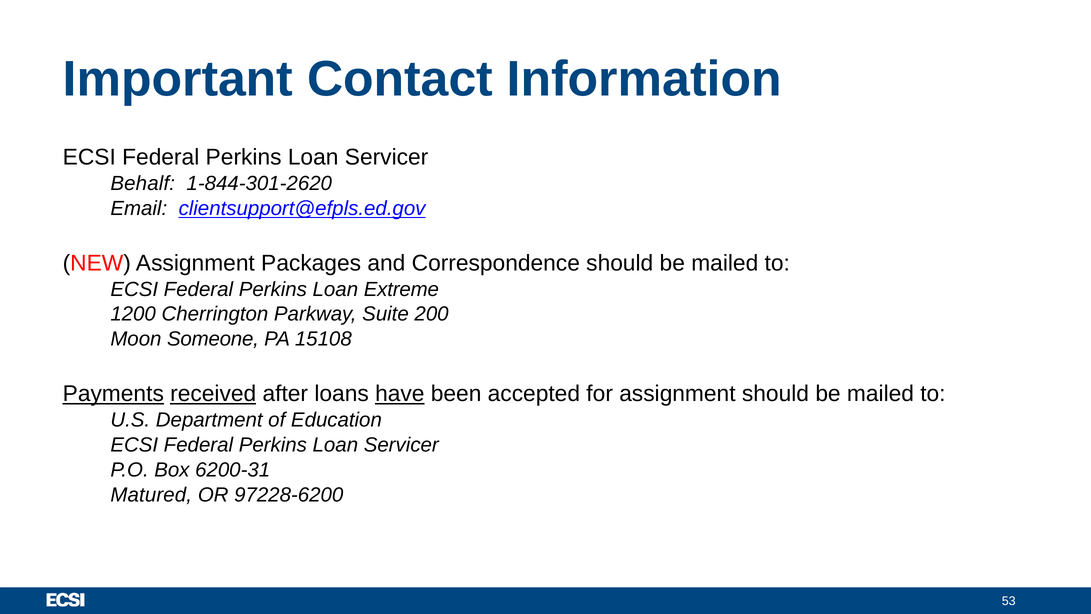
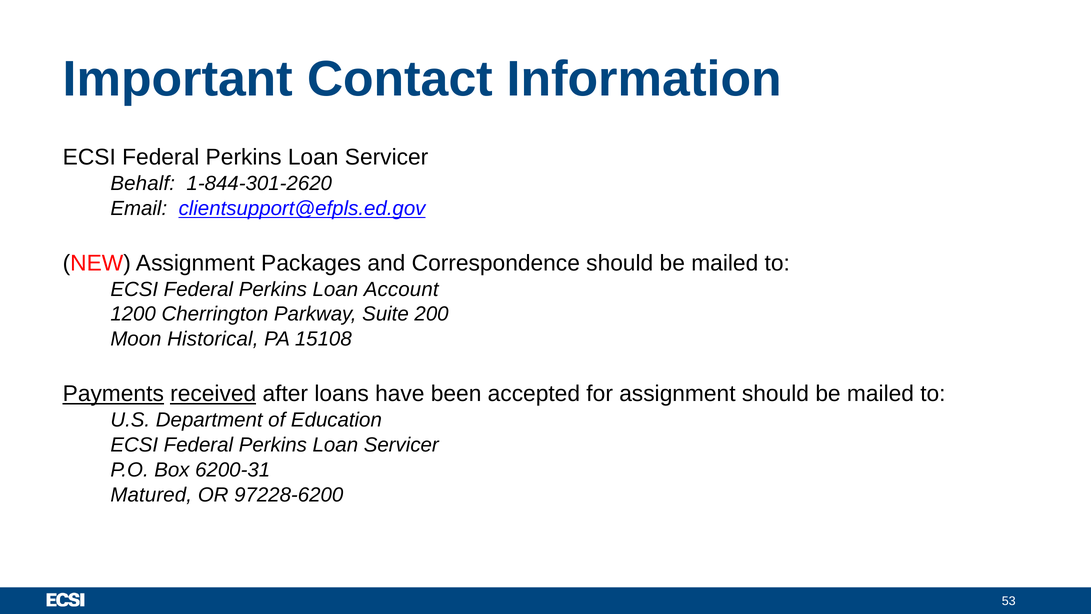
Extreme: Extreme -> Account
Someone: Someone -> Historical
have underline: present -> none
